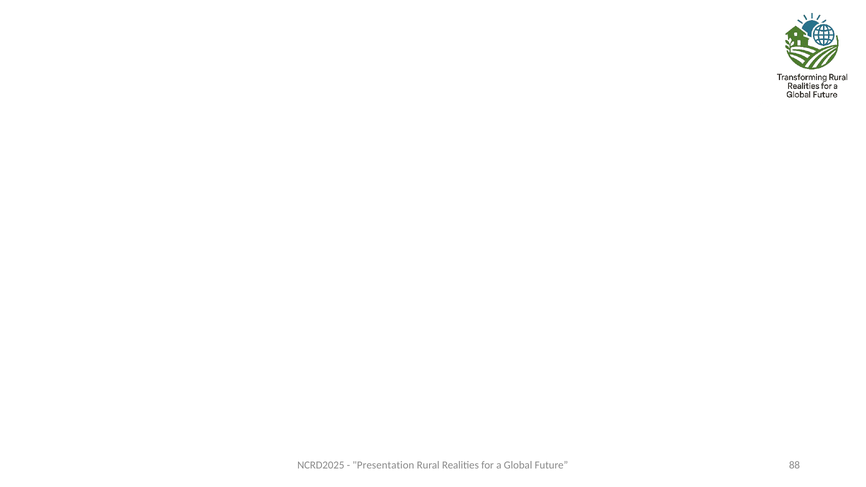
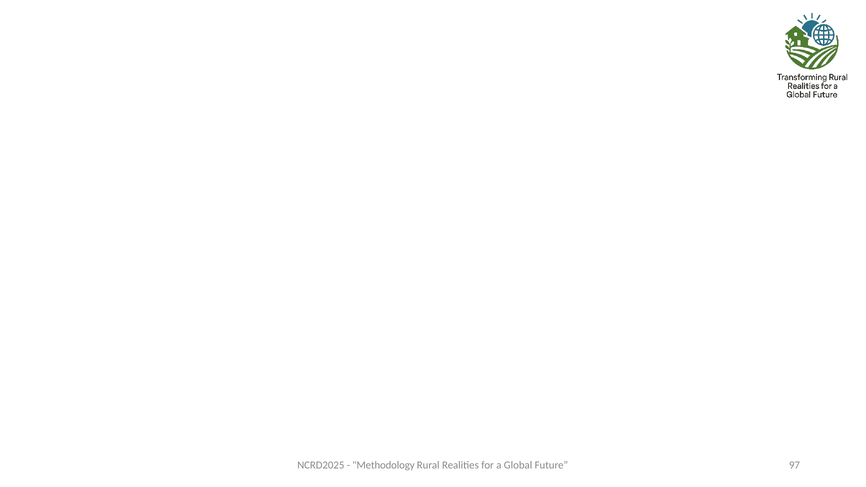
Presentation: Presentation -> Methodology
88: 88 -> 97
